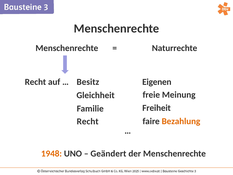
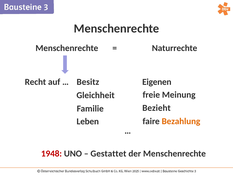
Freiheit: Freiheit -> Bezieht
Recht at (88, 121): Recht -> Leben
1948 colour: orange -> red
Geändert: Geändert -> Gestattet
